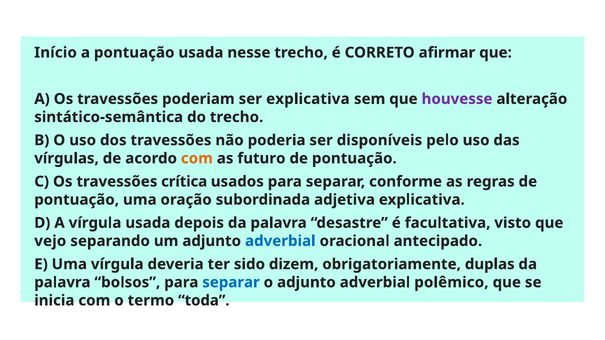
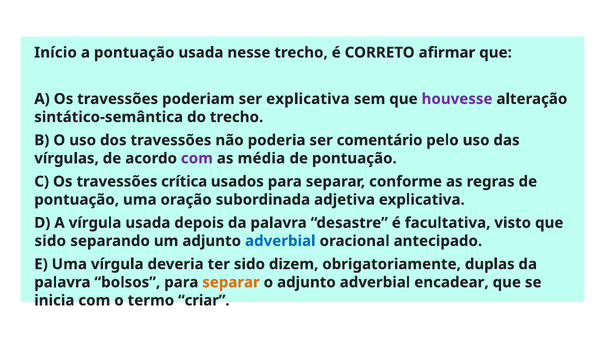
disponíveis: disponíveis -> comentário
com at (197, 159) colour: orange -> purple
futuro: futuro -> média
vejo at (50, 241): vejo -> sido
separar at (231, 283) colour: blue -> orange
polêmico: polêmico -> encadear
toda: toda -> criar
